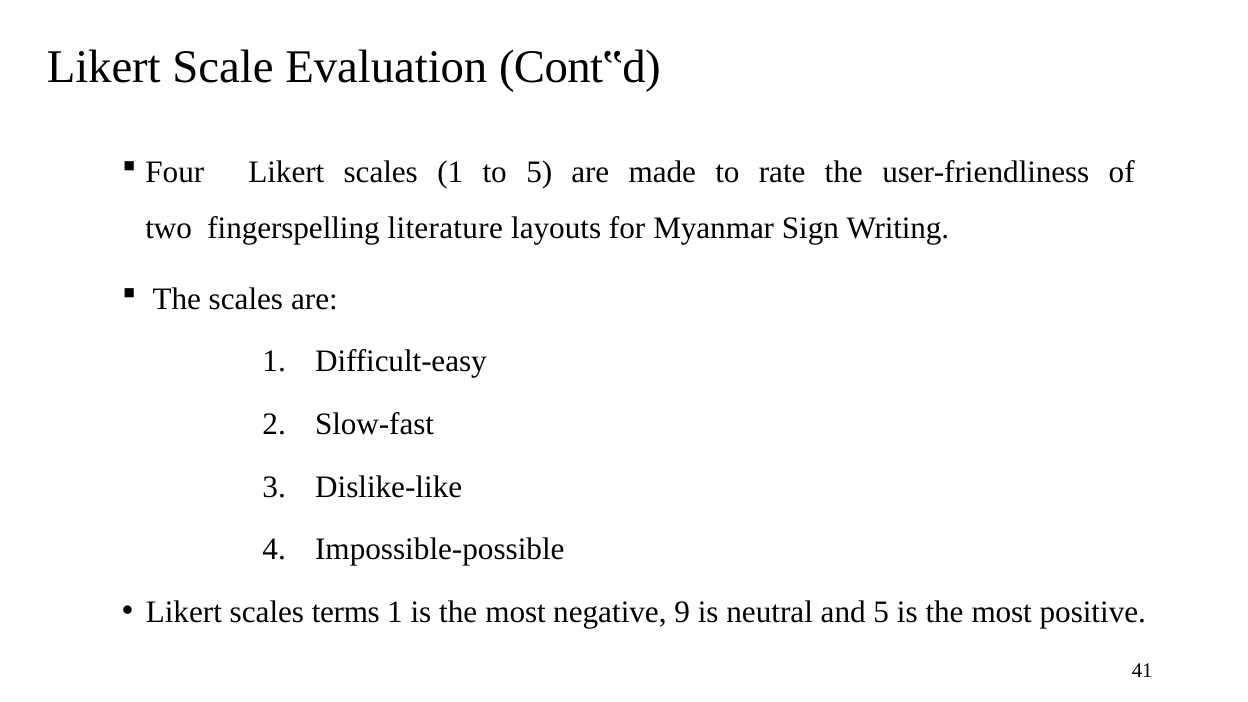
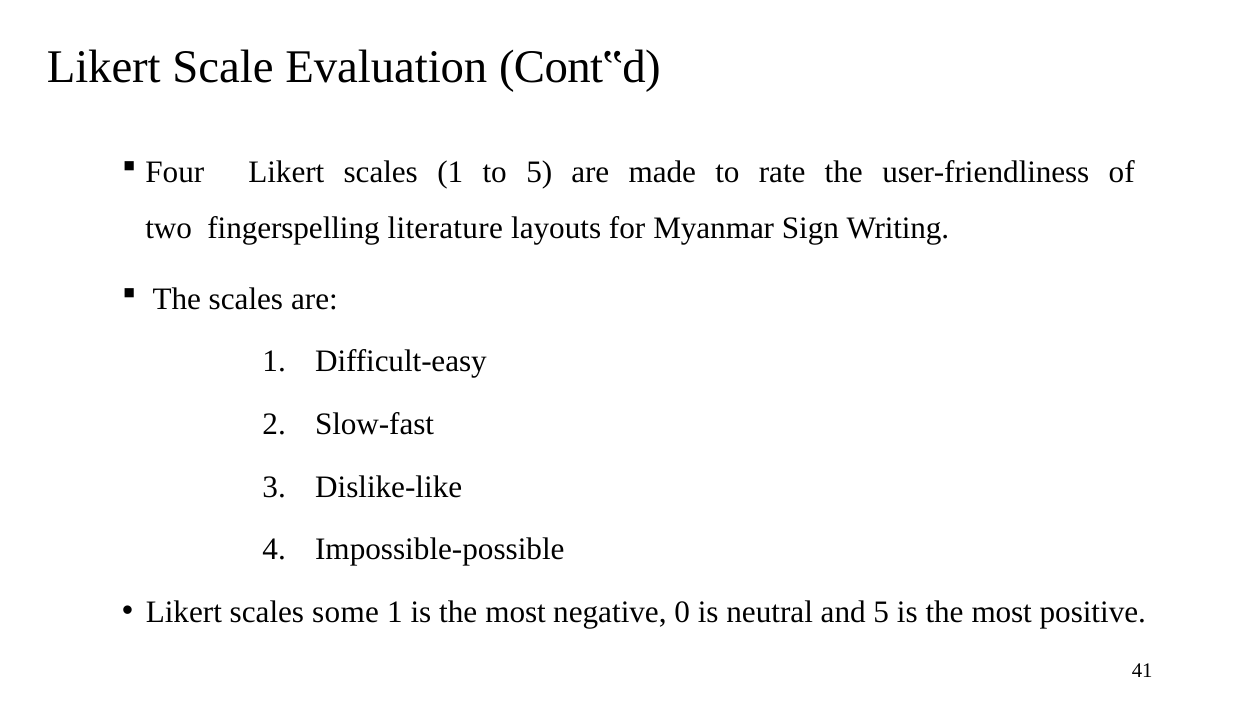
terms: terms -> some
9: 9 -> 0
